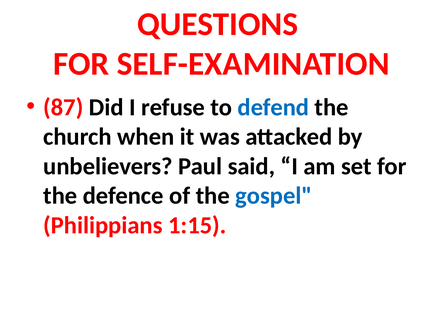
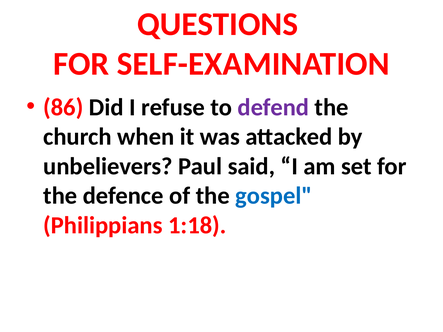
87: 87 -> 86
defend colour: blue -> purple
1:15: 1:15 -> 1:18
